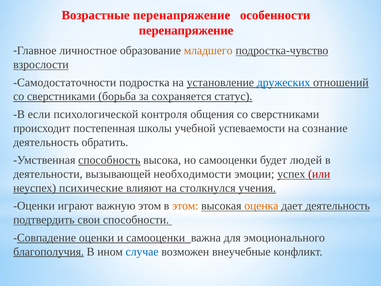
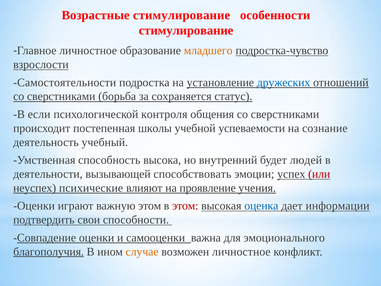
Возрастные перенапряжение: перенапряжение -> стимулирование
перенапряжение at (186, 31): перенапряжение -> стимулирование
Самодостаточности: Самодостаточности -> Самостоятельности
обратить: обратить -> учебный
способность underline: present -> none
но самооценки: самооценки -> внутренний
необходимости: необходимости -> способствовать
столкнулся: столкнулся -> проявление
этом at (185, 206) colour: orange -> red
оценка colour: orange -> blue
дает деятельность: деятельность -> информации
случае colour: blue -> orange
возможен внеучебные: внеучебные -> личностное
